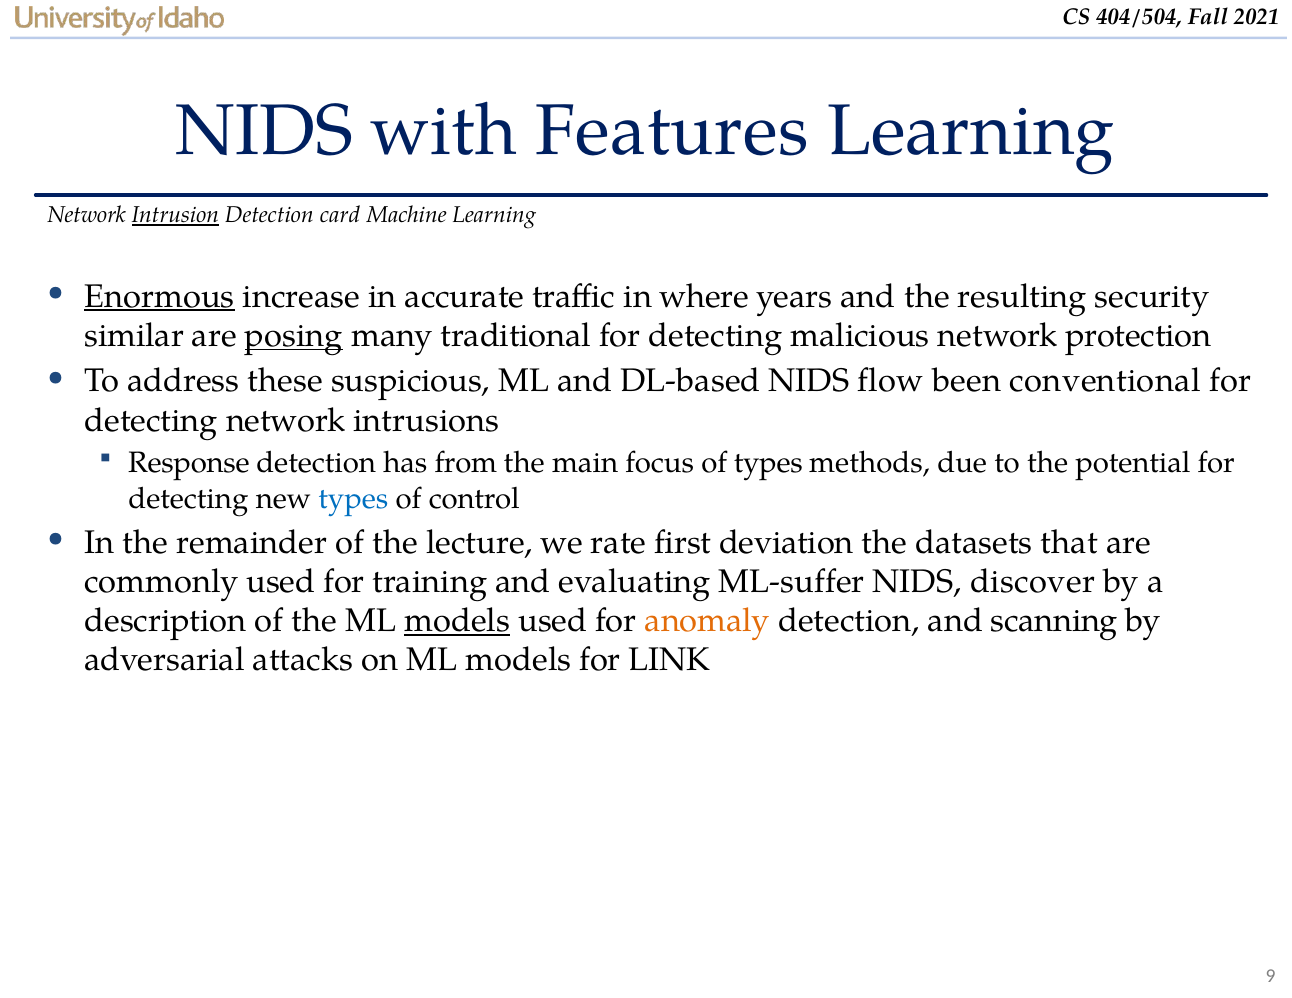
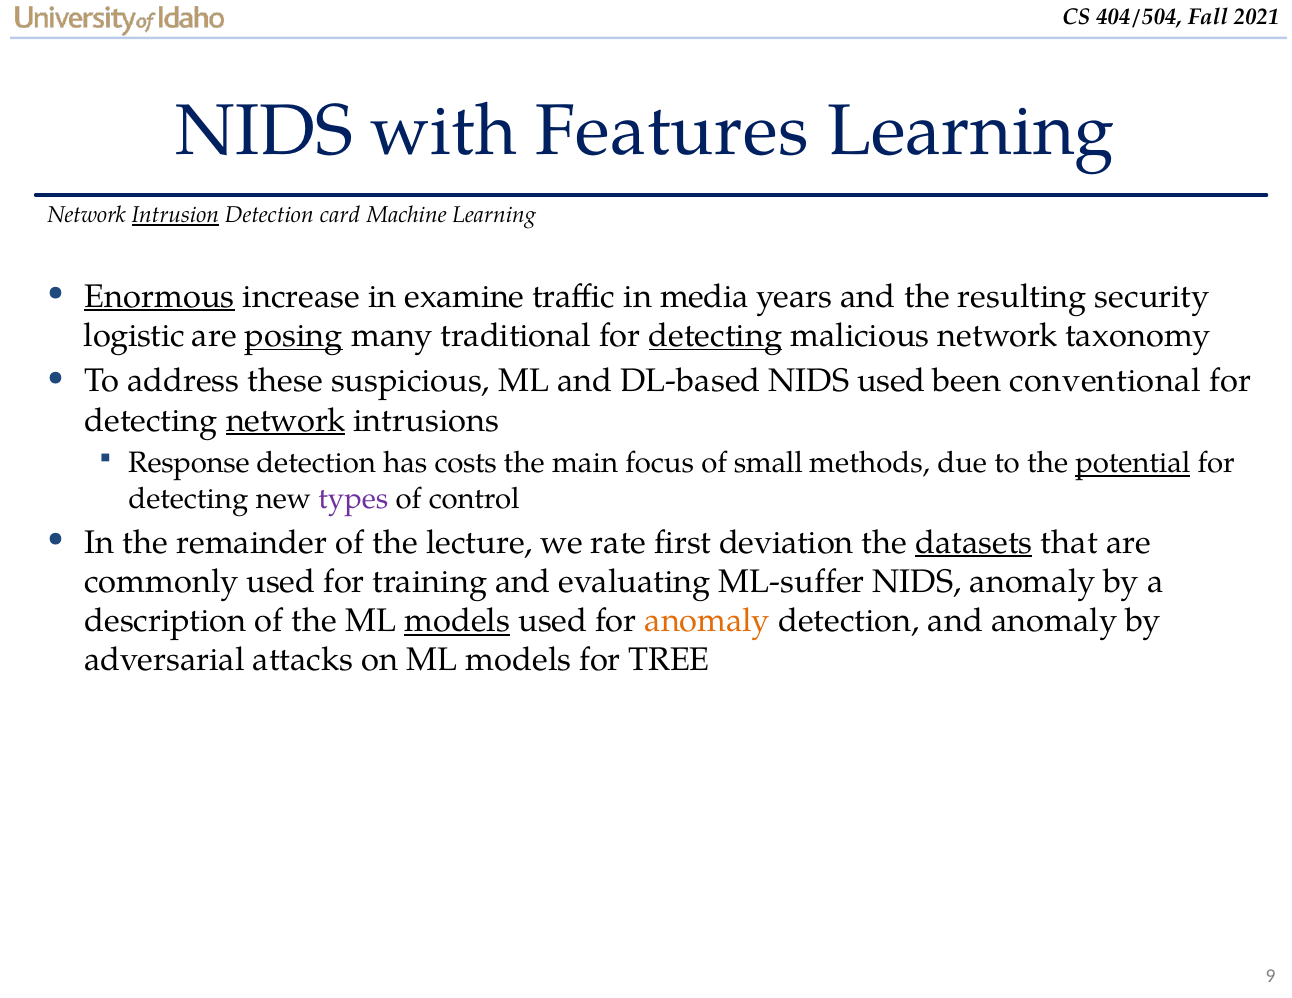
accurate: accurate -> examine
where: where -> media
similar: similar -> logistic
detecting at (715, 336) underline: none -> present
protection: protection -> taxonomy
NIDS flow: flow -> used
network at (286, 421) underline: none -> present
from: from -> costs
of types: types -> small
potential underline: none -> present
types at (353, 499) colour: blue -> purple
datasets underline: none -> present
NIDS discover: discover -> anomaly
and scanning: scanning -> anomaly
LINK: LINK -> TREE
